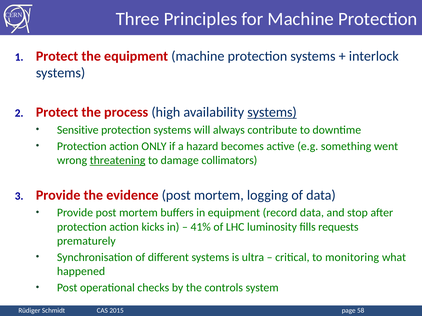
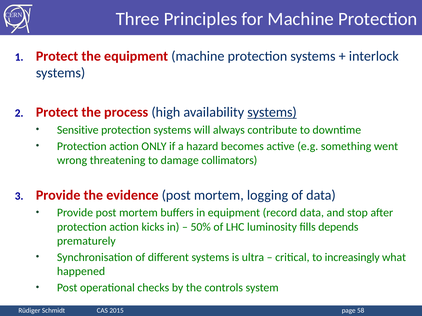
threatening underline: present -> none
41%: 41% -> 50%
requests: requests -> depends
monitoring: monitoring -> increasingly
